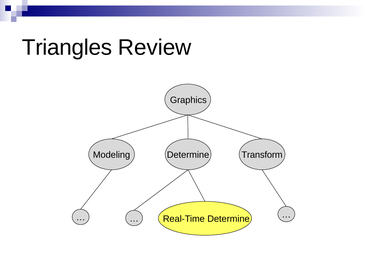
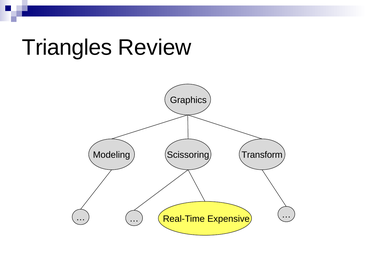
Determine at (188, 155): Determine -> Scissoring
Real-Time Determine: Determine -> Expensive
